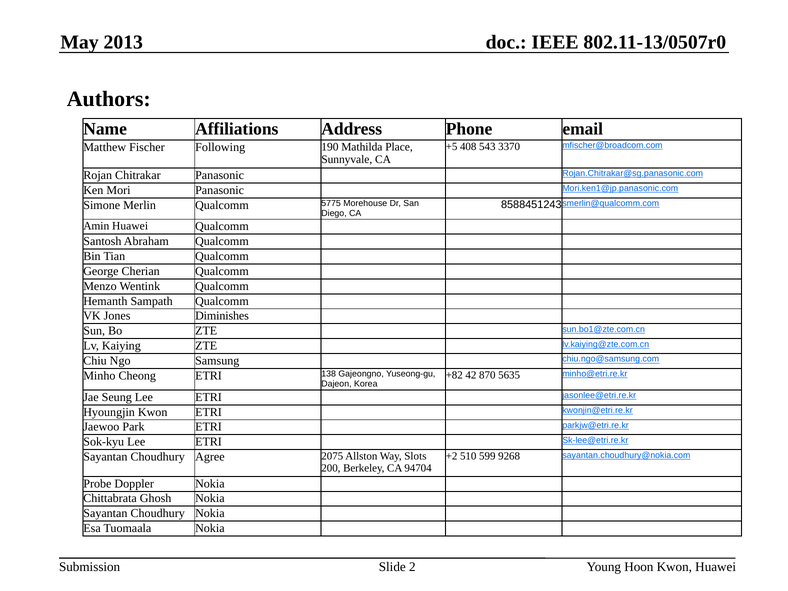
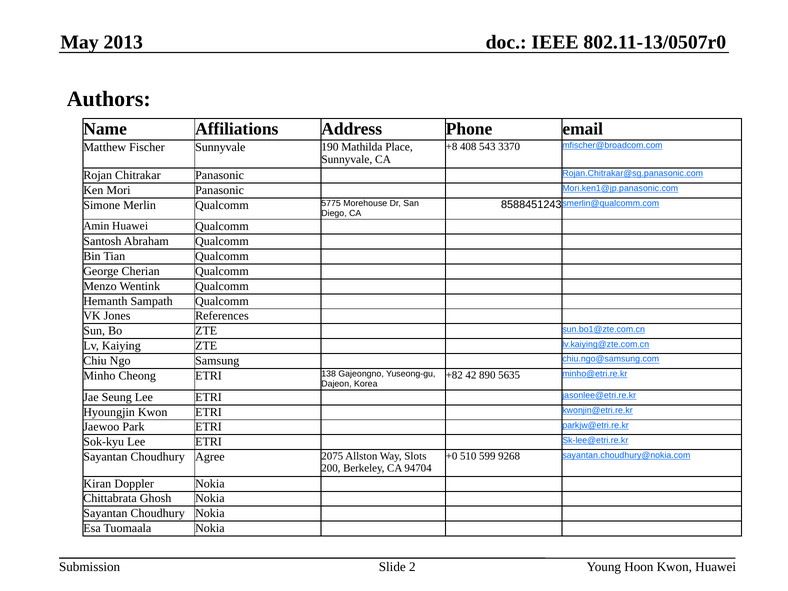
+5: +5 -> +8
Fischer Following: Following -> Sunnyvale
Diminishes: Diminishes -> References
870: 870 -> 890
+2: +2 -> +0
Probe: Probe -> Kiran
